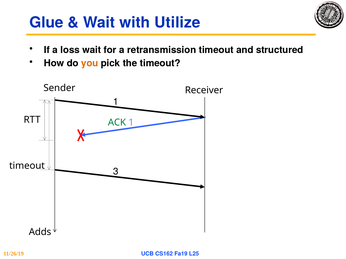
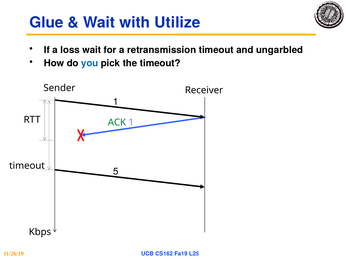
structured: structured -> ungarbled
you colour: orange -> blue
3: 3 -> 5
Adds: Adds -> Kbps
